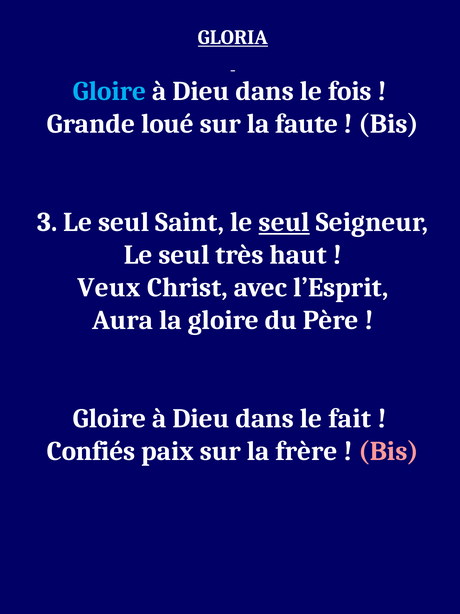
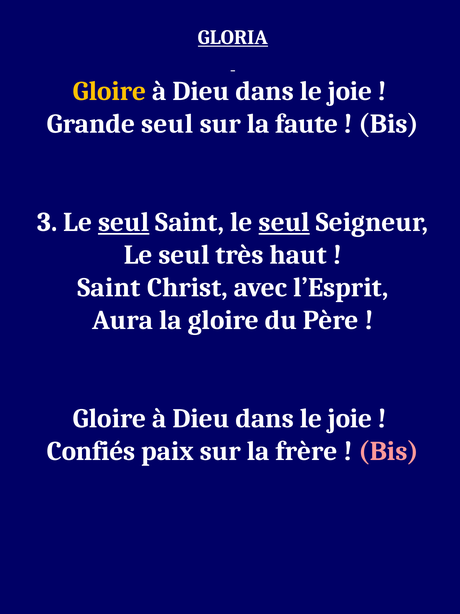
Gloire at (110, 91) colour: light blue -> yellow
fois at (350, 91): fois -> joie
Grande loué: loué -> seul
seul at (124, 222) underline: none -> present
Veux at (109, 287): Veux -> Saint
fait at (350, 418): fait -> joie
